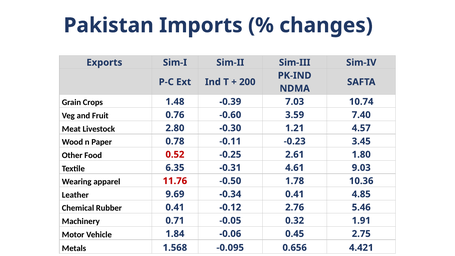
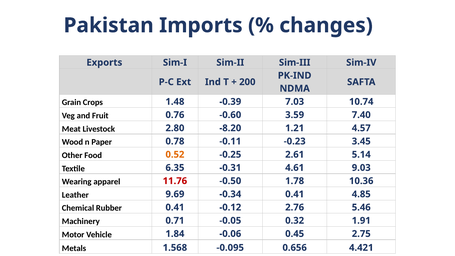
-0.30: -0.30 -> -8.20
0.52 colour: red -> orange
1.80: 1.80 -> 5.14
